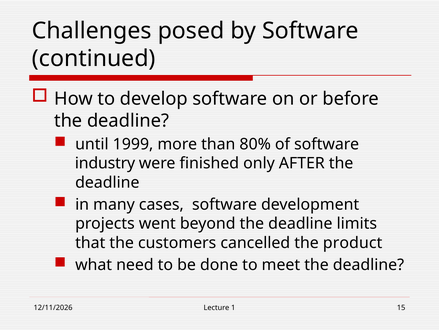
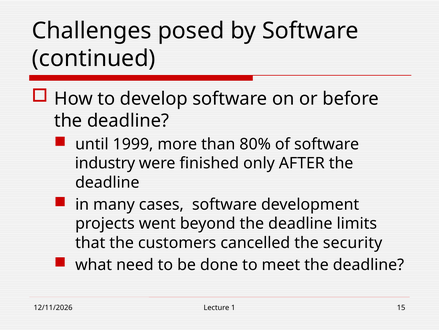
product: product -> security
